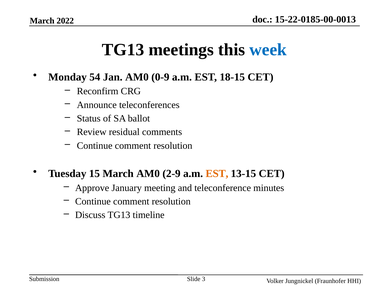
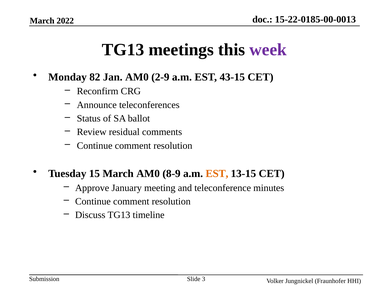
week colour: blue -> purple
54: 54 -> 82
0-9: 0-9 -> 2-9
18-15: 18-15 -> 43-15
2-9: 2-9 -> 8-9
